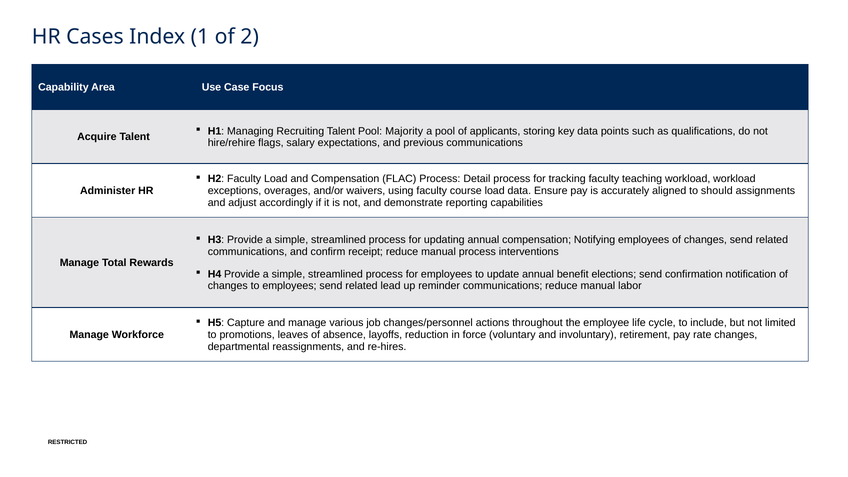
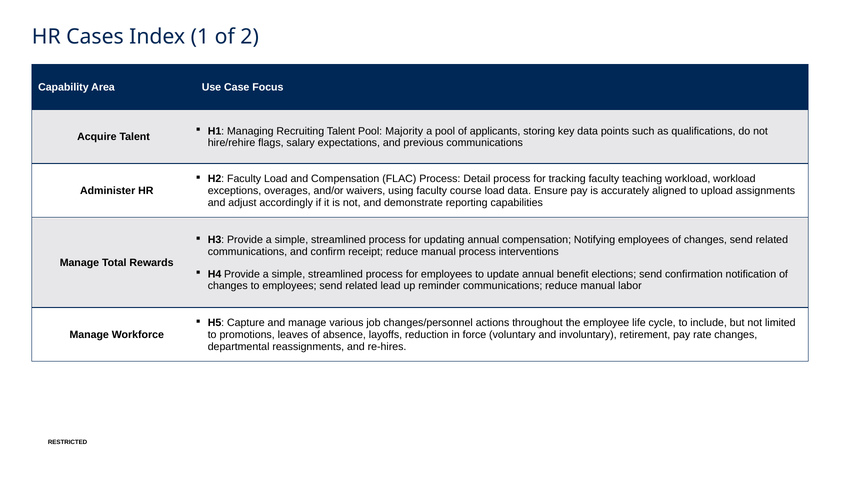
should: should -> upload
